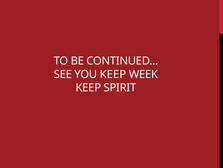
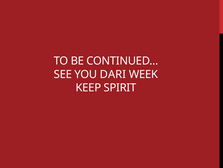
YOU KEEP: KEEP -> DARI
